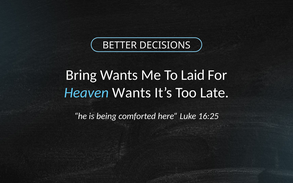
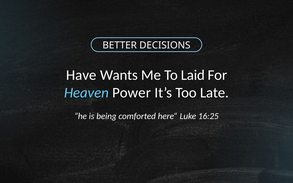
Bring: Bring -> Have
Heaven Wants: Wants -> Power
